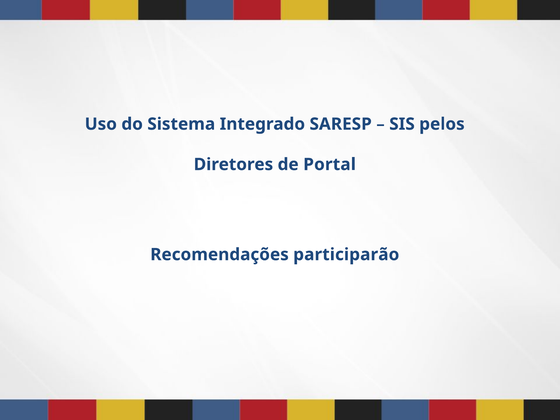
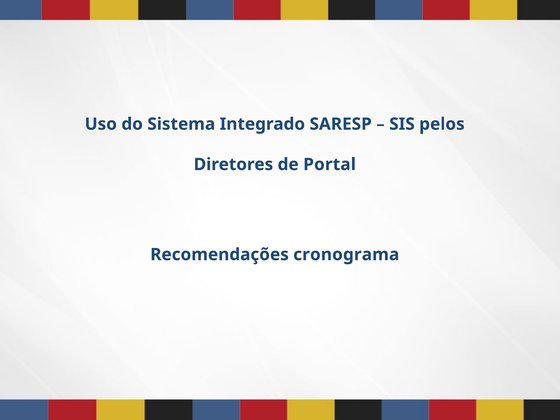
participarão: participarão -> cronograma
